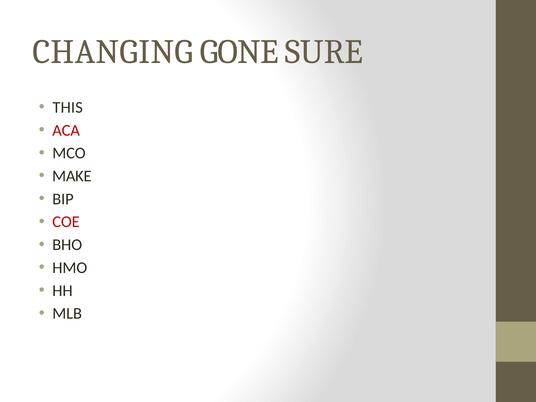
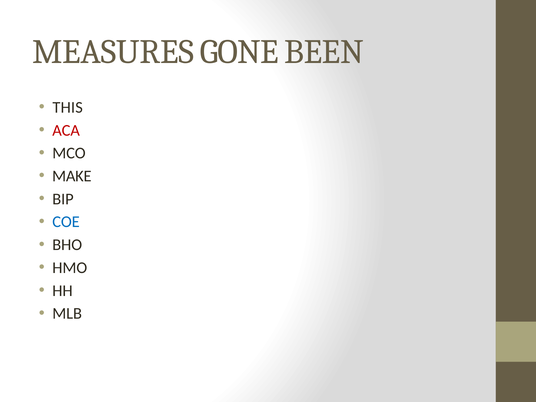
CHANGING: CHANGING -> MEASURES
SURE: SURE -> BEEN
COE colour: red -> blue
